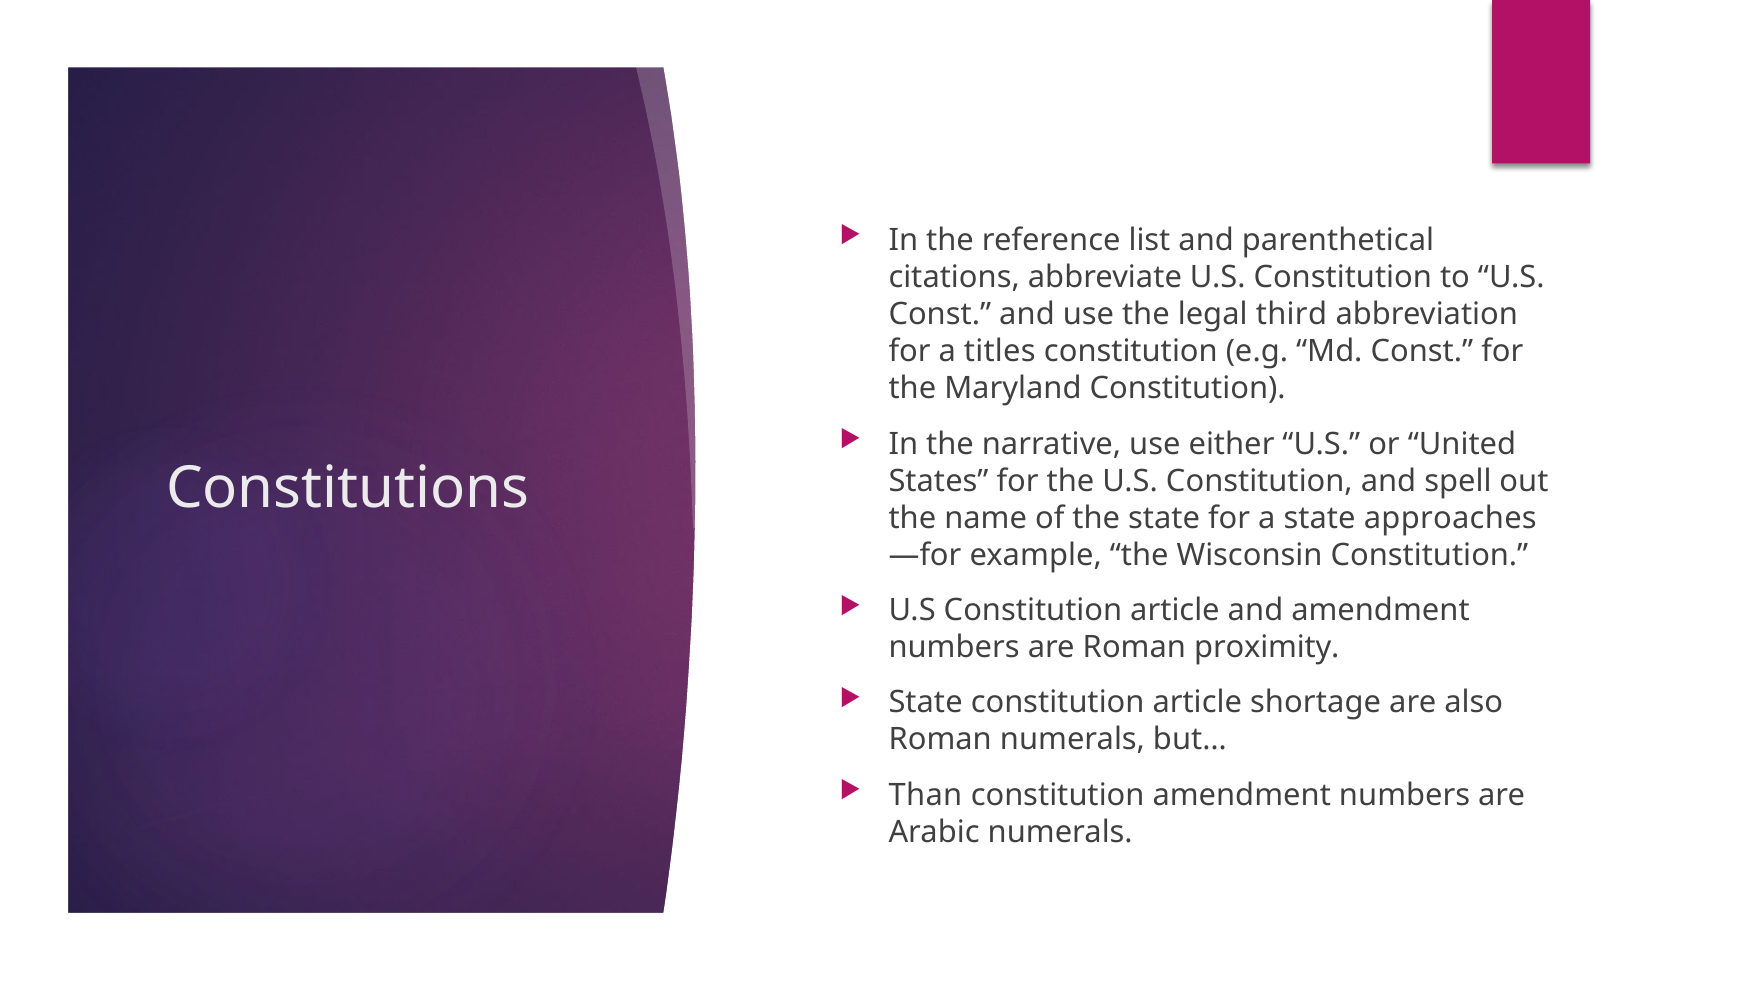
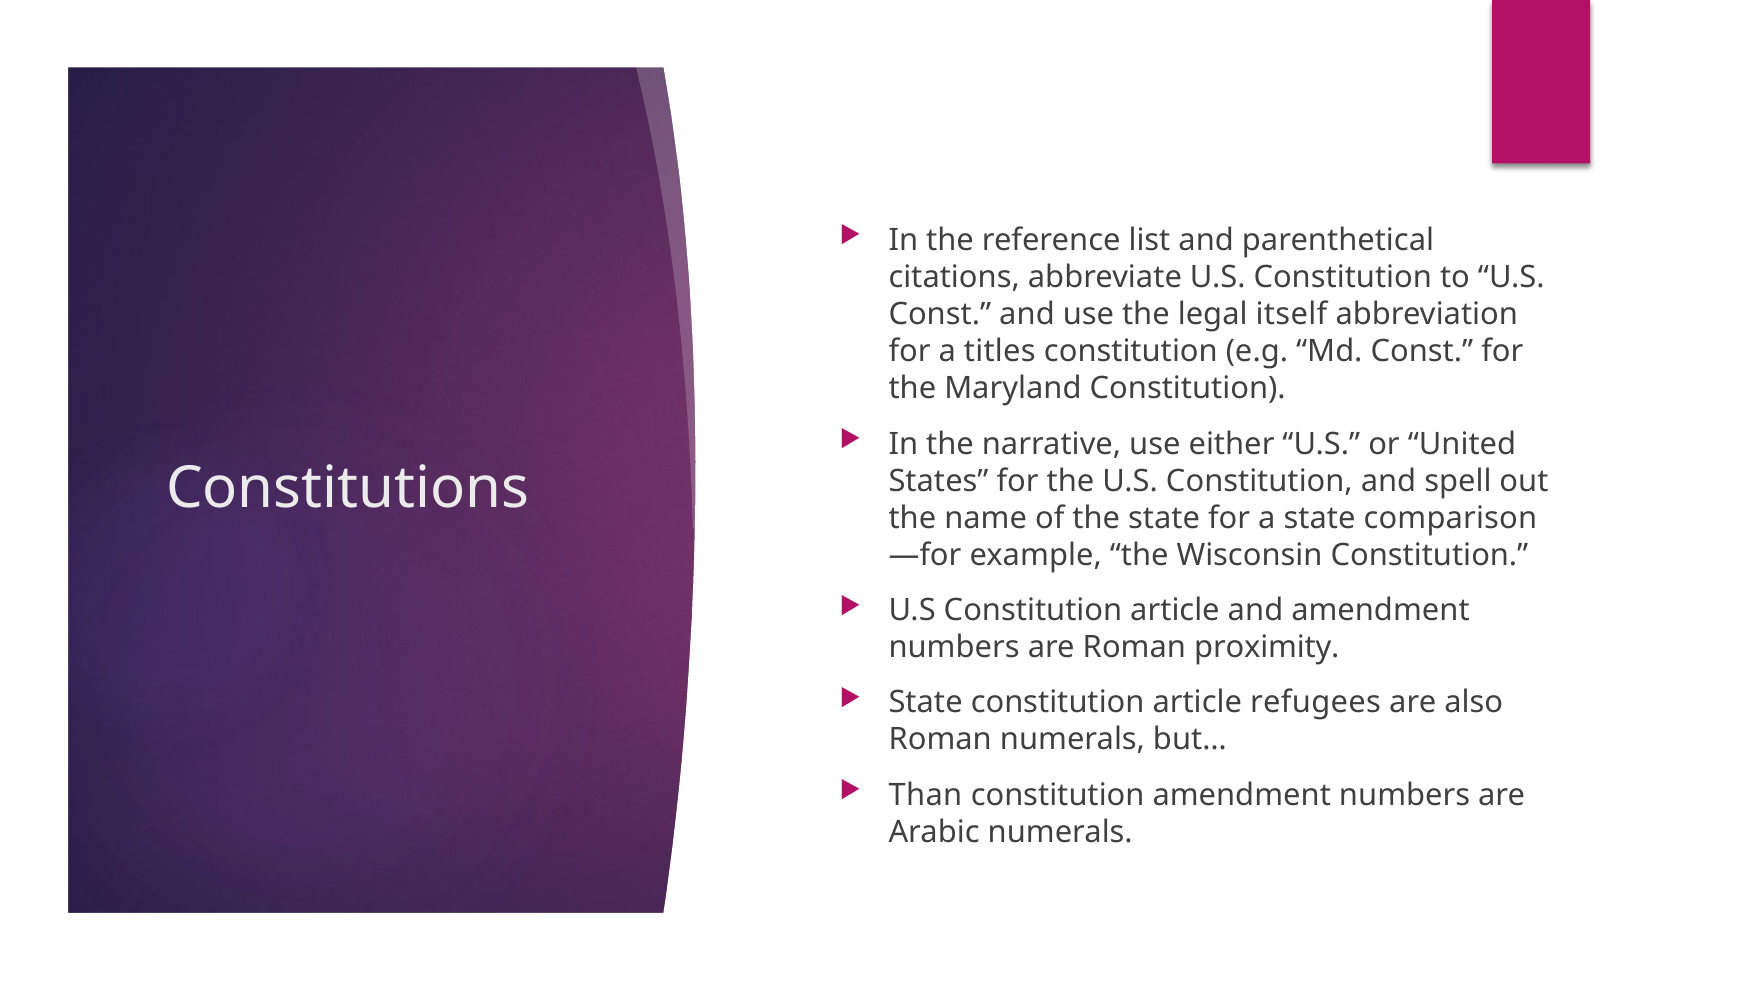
third: third -> itself
approaches: approaches -> comparison
shortage: shortage -> refugees
